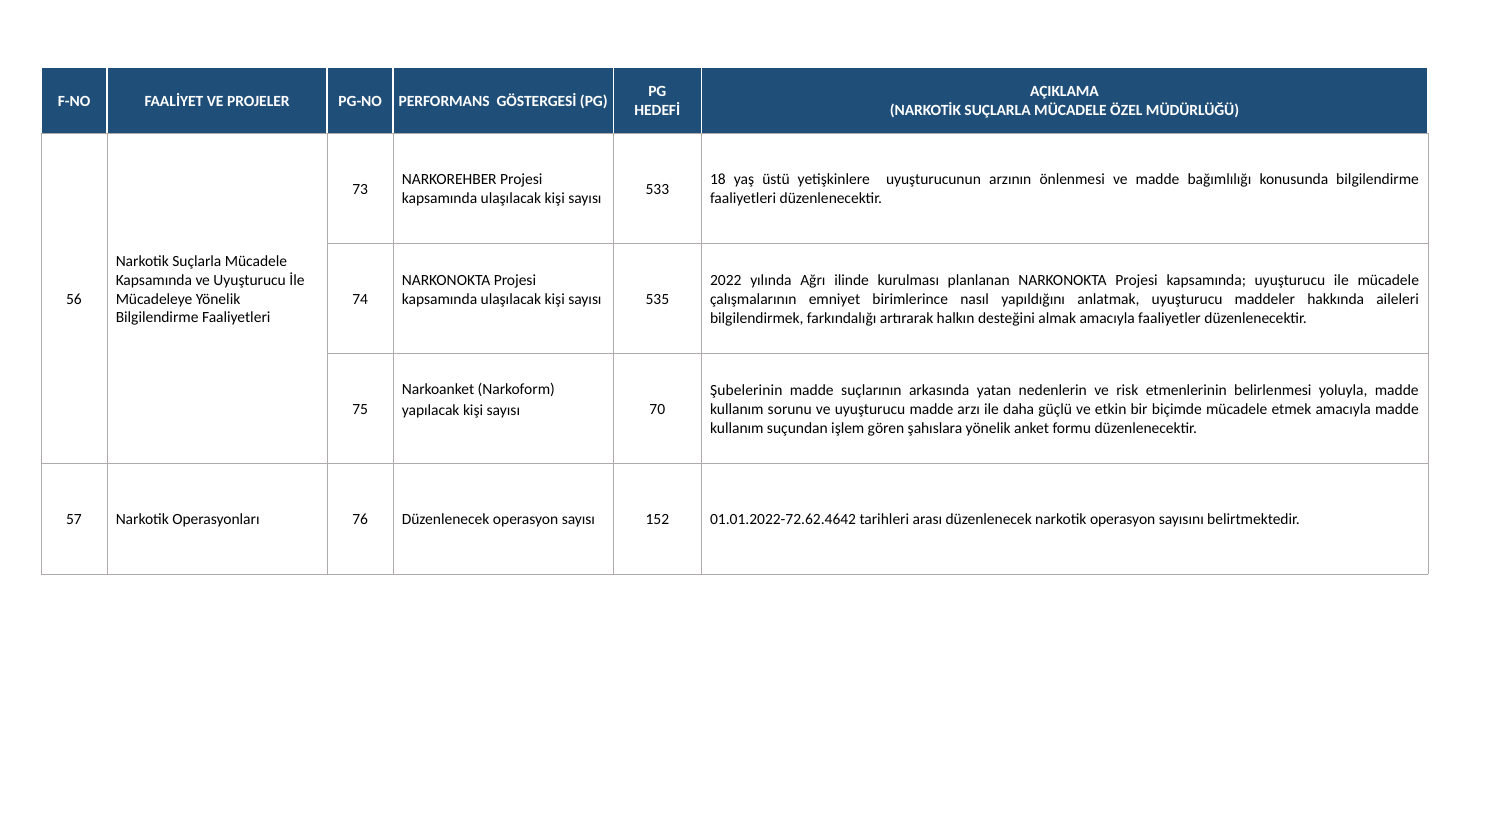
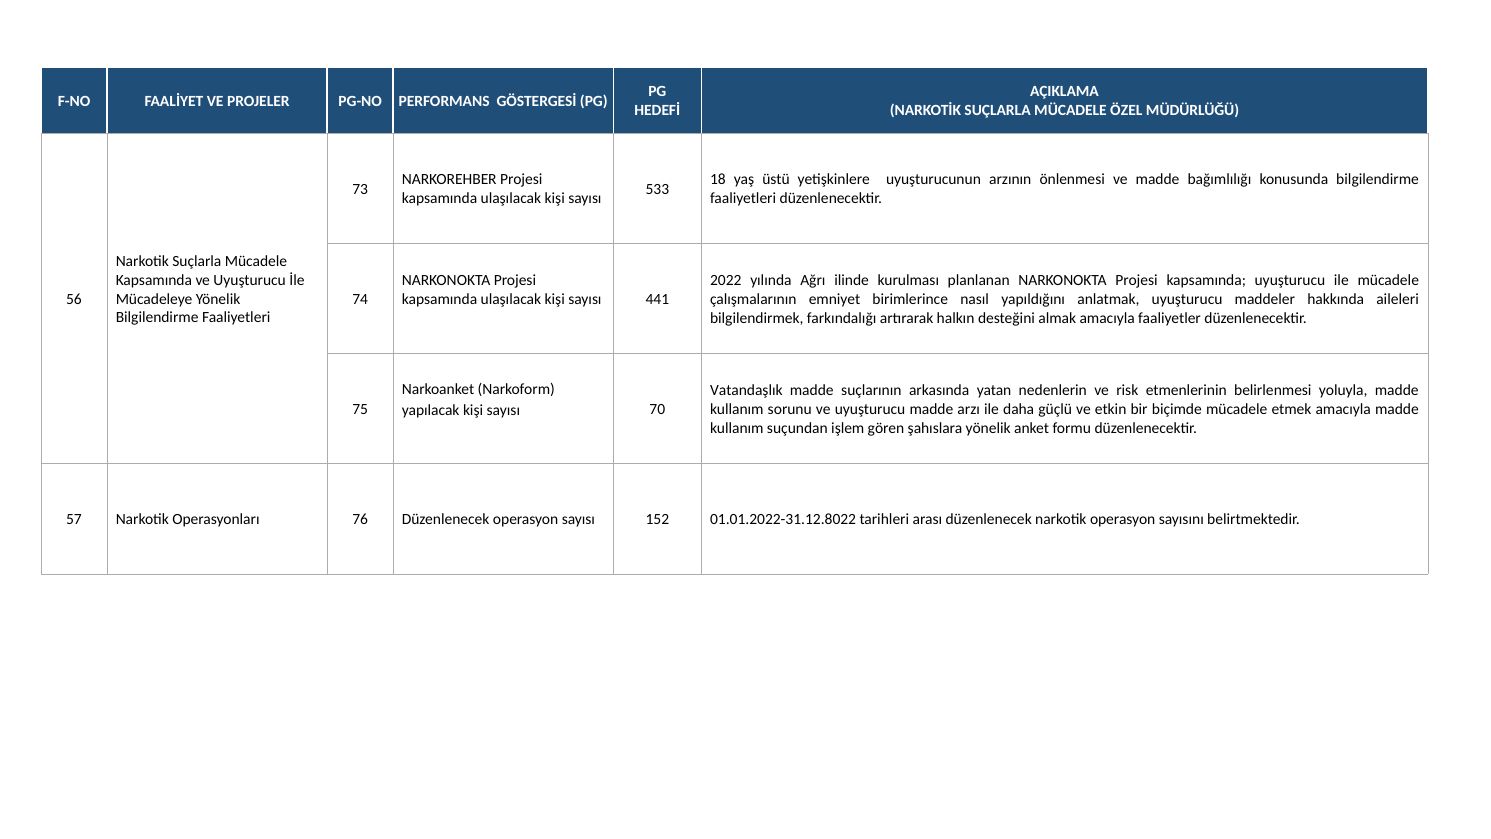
535: 535 -> 441
Şubelerinin: Şubelerinin -> Vatandaşlık
01.01.2022-72.62.4642: 01.01.2022-72.62.4642 -> 01.01.2022-31.12.8022
